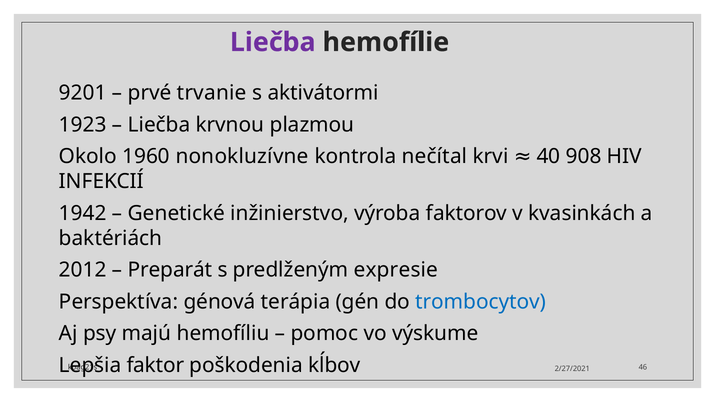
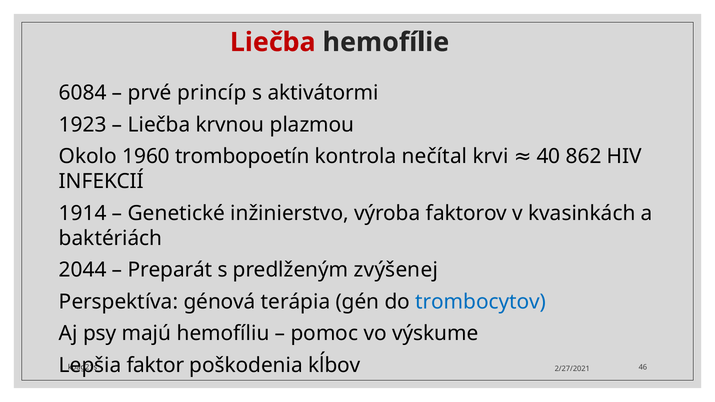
Liečba at (273, 42) colour: purple -> red
9201: 9201 -> 6084
trvanie: trvanie -> princíp
nonokluzívne: nonokluzívne -> trombopoetín
908: 908 -> 862
1942: 1942 -> 1914
2012: 2012 -> 2044
expresie: expresie -> zvýšenej
